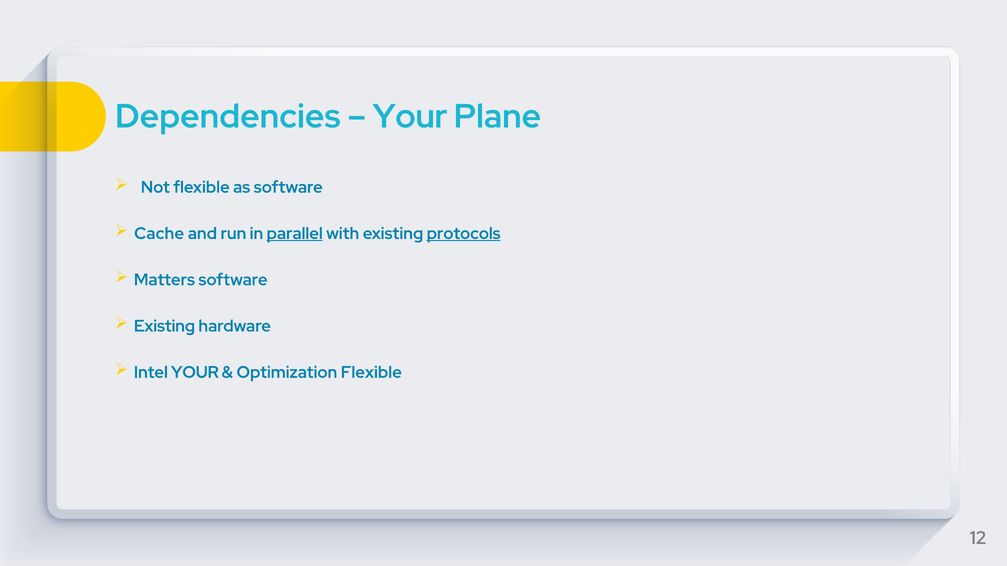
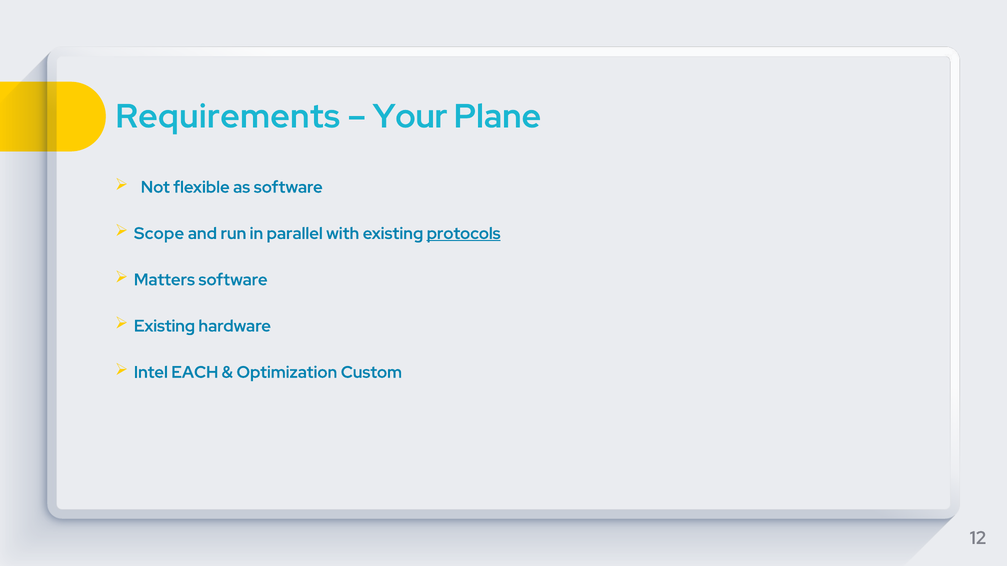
Dependencies: Dependencies -> Requirements
Cache: Cache -> Scope
parallel underline: present -> none
Intel YOUR: YOUR -> EACH
Optimization Flexible: Flexible -> Custom
